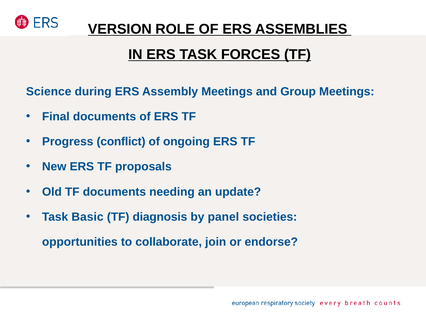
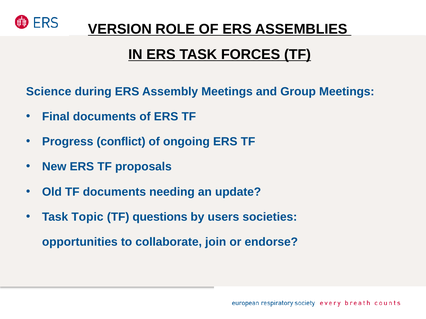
Basic: Basic -> Topic
diagnosis: diagnosis -> questions
panel: panel -> users
